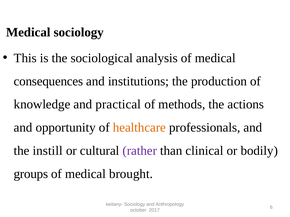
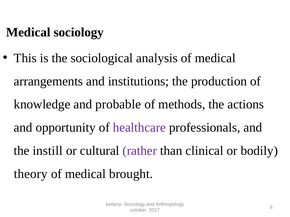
consequences: consequences -> arrangements
practical: practical -> probable
healthcare colour: orange -> purple
groups: groups -> theory
